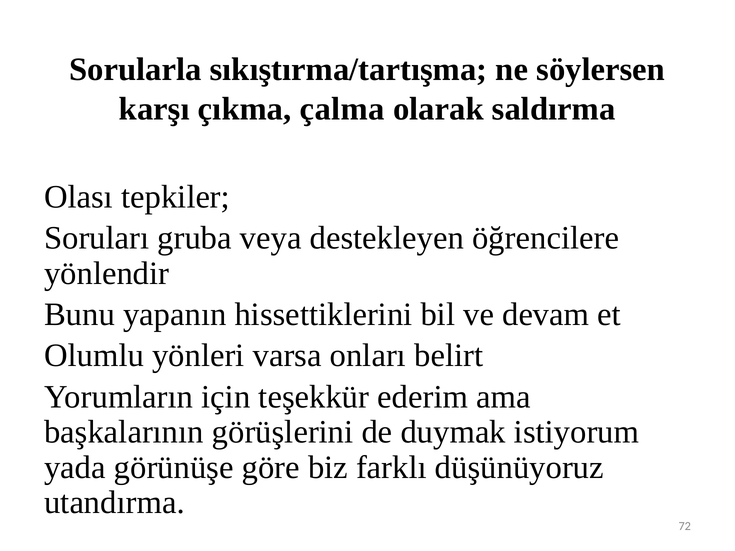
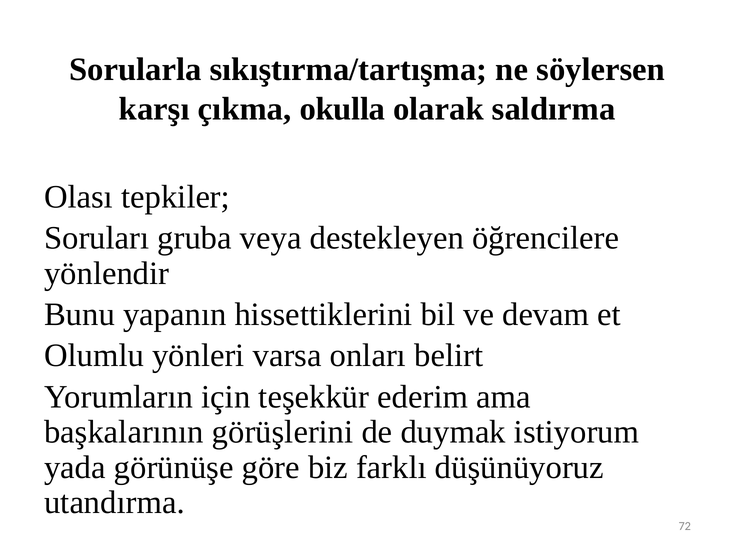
çalma: çalma -> okulla
